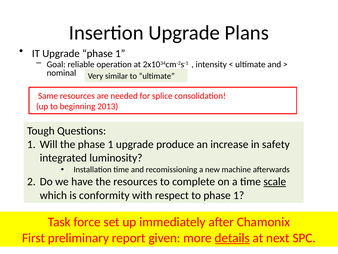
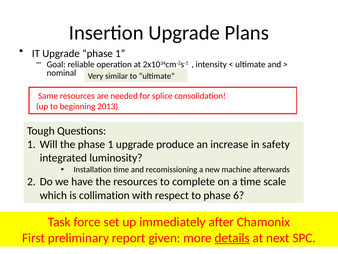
scale underline: present -> none
conformity: conformity -> collimation
to phase 1: 1 -> 6
